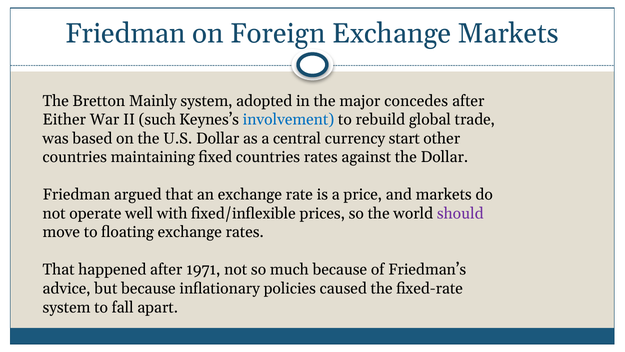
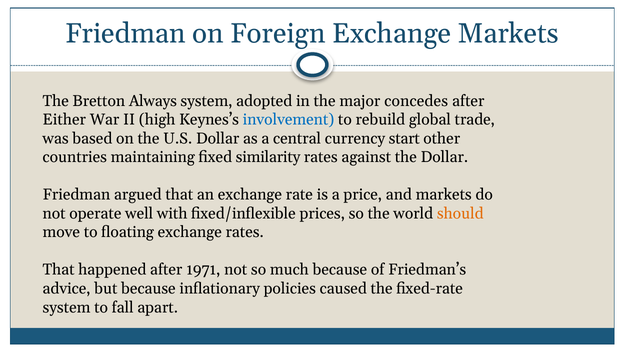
Mainly: Mainly -> Always
such: such -> high
fixed countries: countries -> similarity
should colour: purple -> orange
